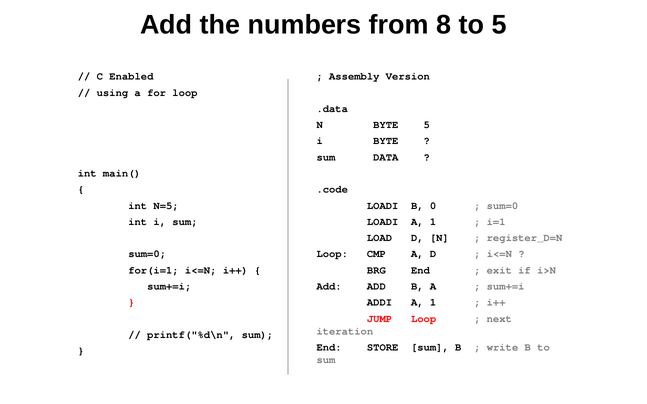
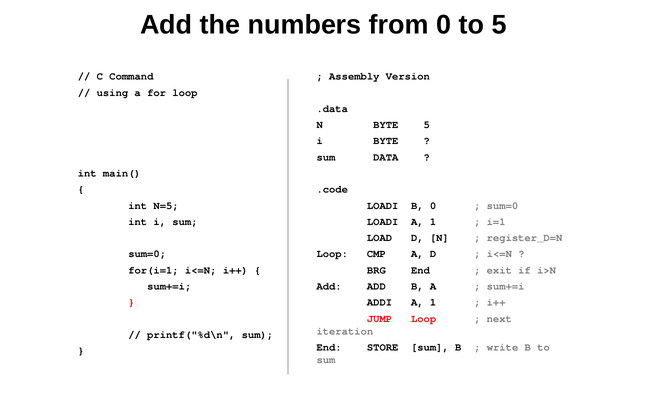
from 8: 8 -> 0
Enabled: Enabled -> Command
